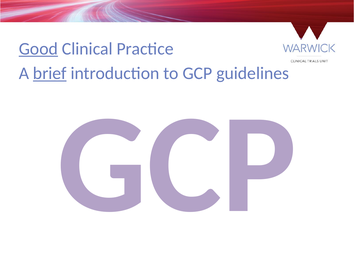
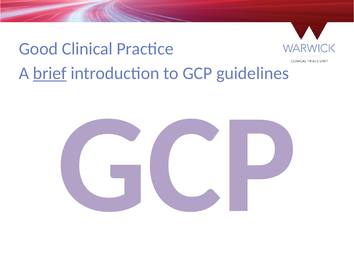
Good underline: present -> none
